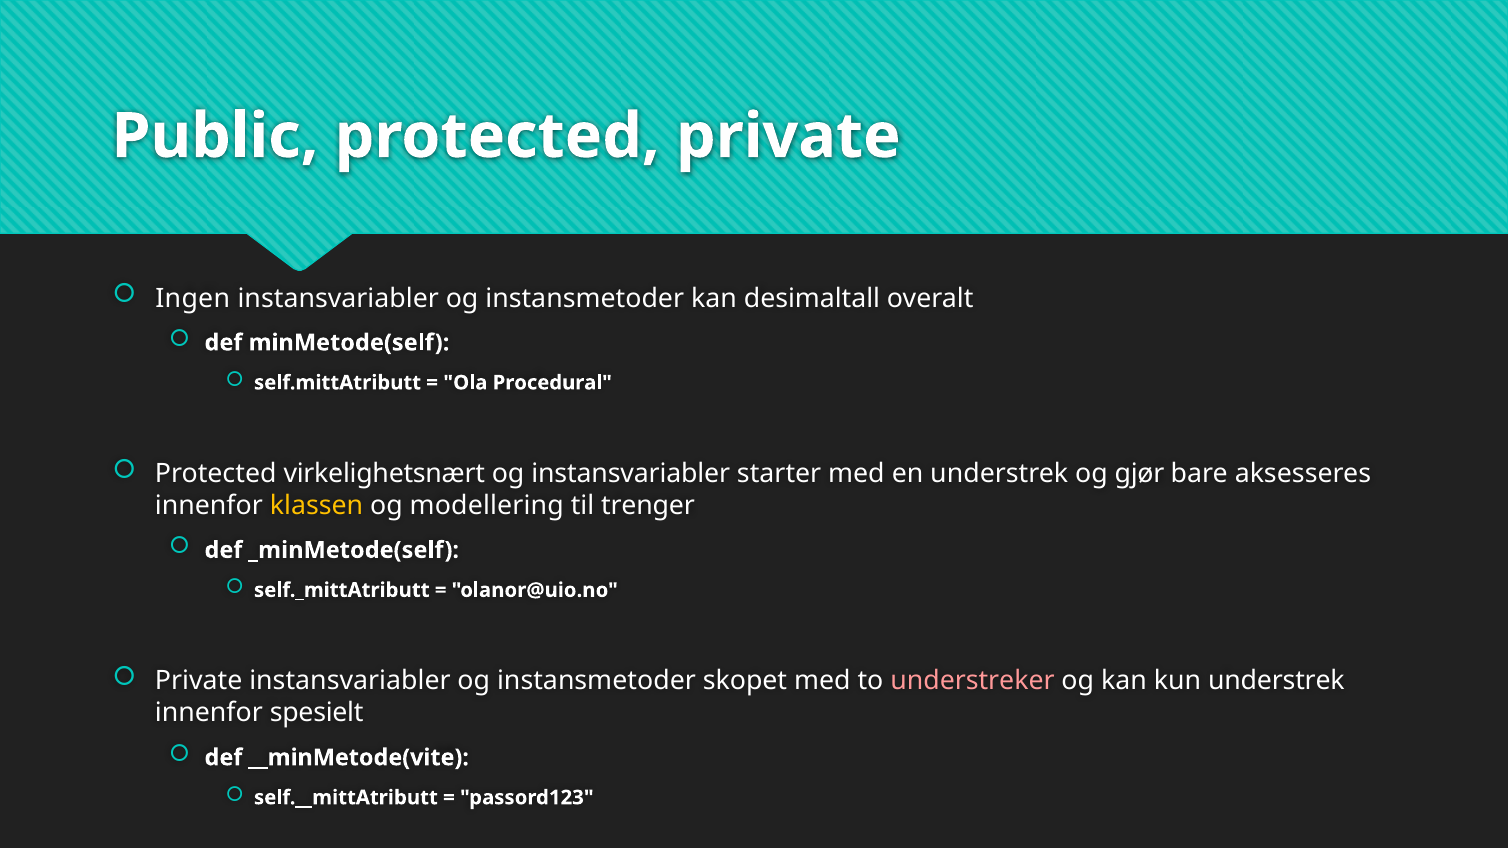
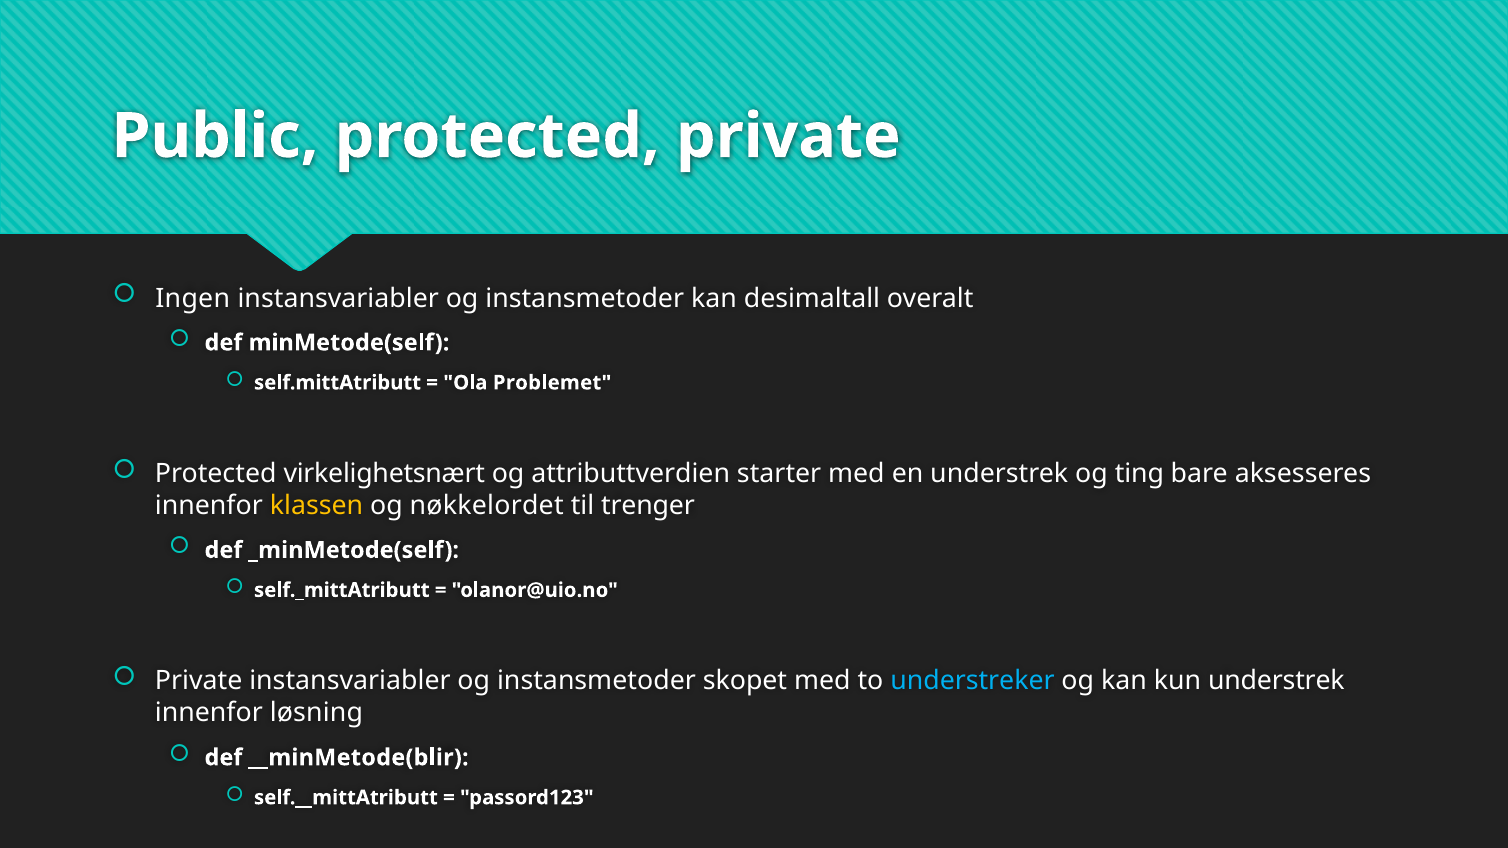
Procedural: Procedural -> Problemet
og instansvariabler: instansvariabler -> attributtverdien
gjør: gjør -> ting
modellering: modellering -> nøkkelordet
understreker colour: pink -> light blue
spesielt: spesielt -> løsning
__minMetode(vite: __minMetode(vite -> __minMetode(blir
